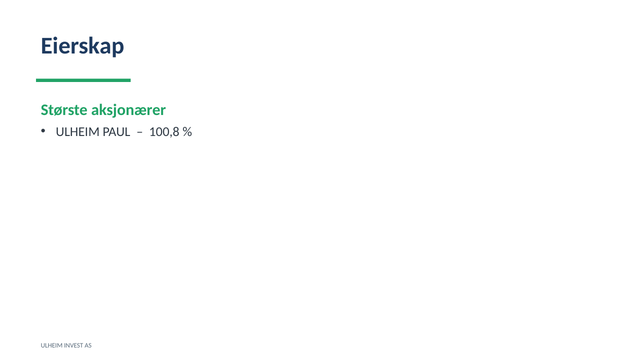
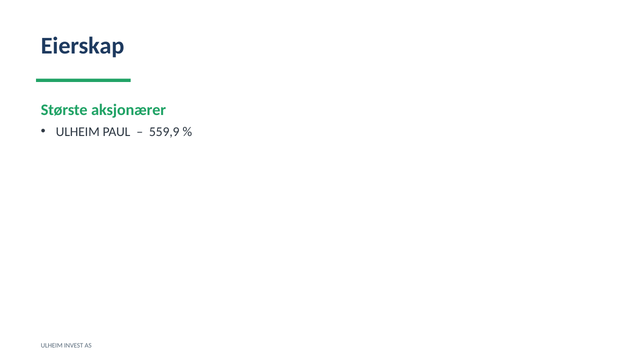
100,8: 100,8 -> 559,9
